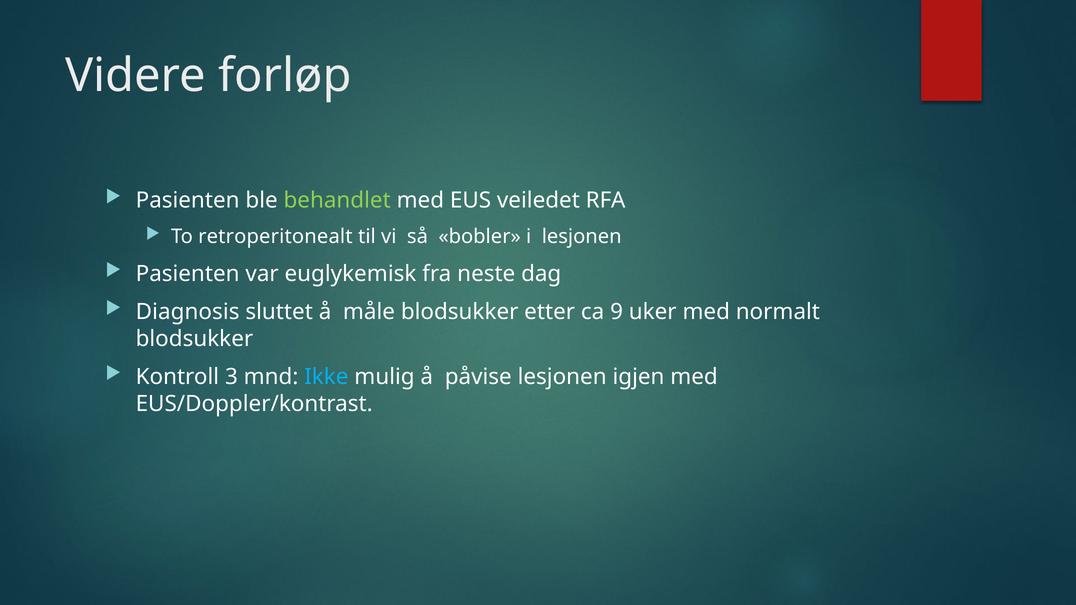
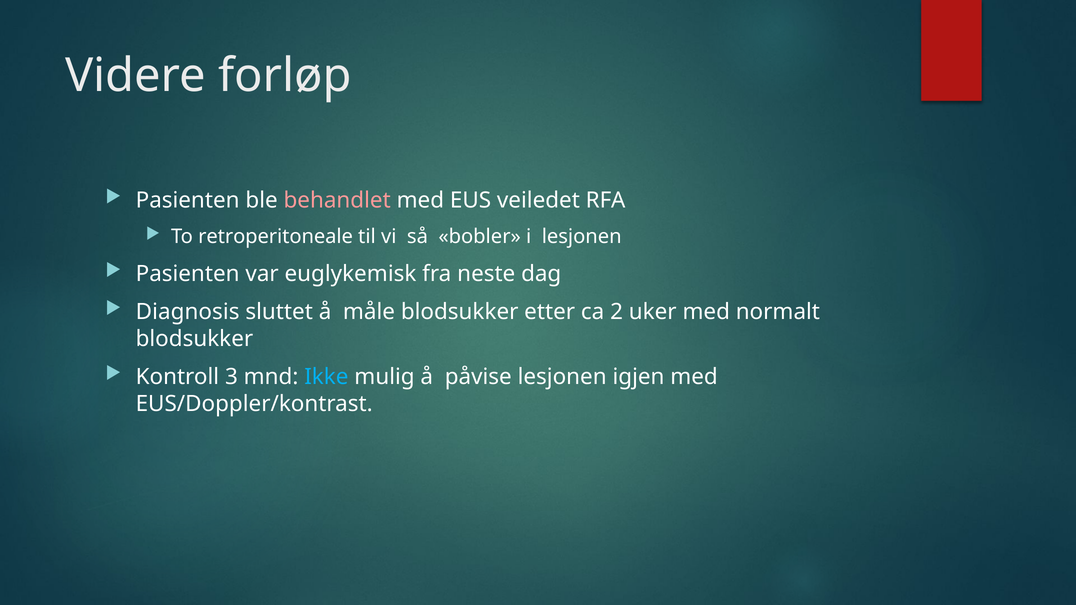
behandlet colour: light green -> pink
retroperitonealt: retroperitonealt -> retroperitoneale
9: 9 -> 2
